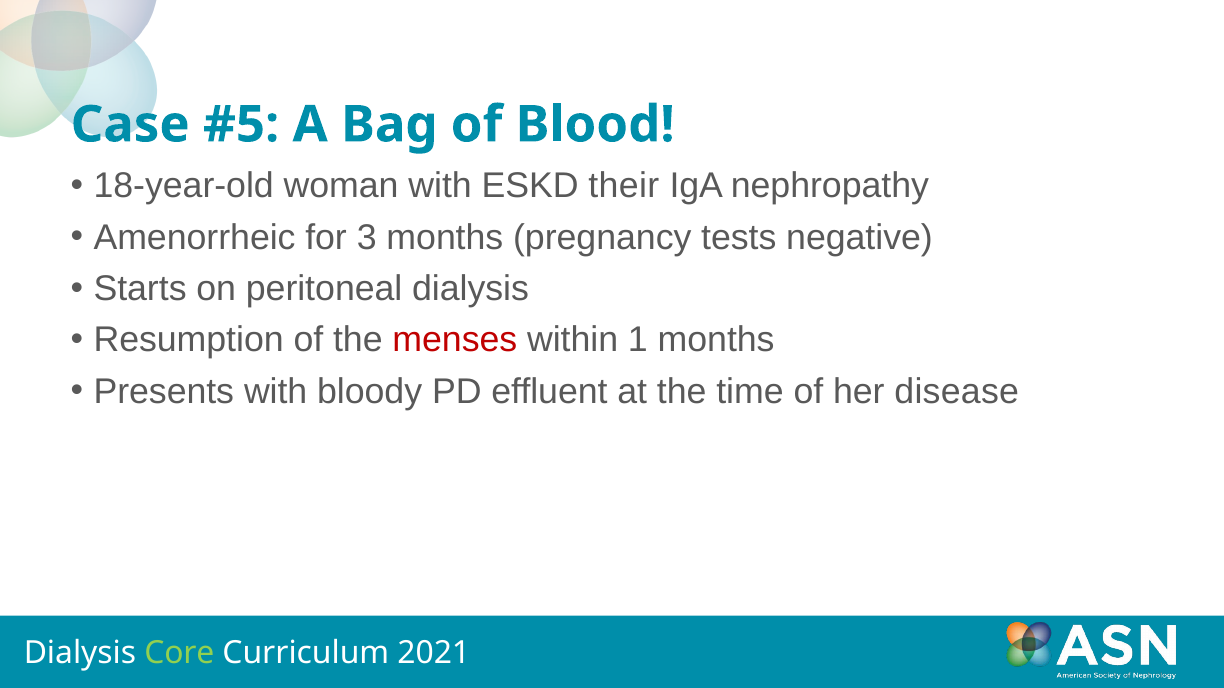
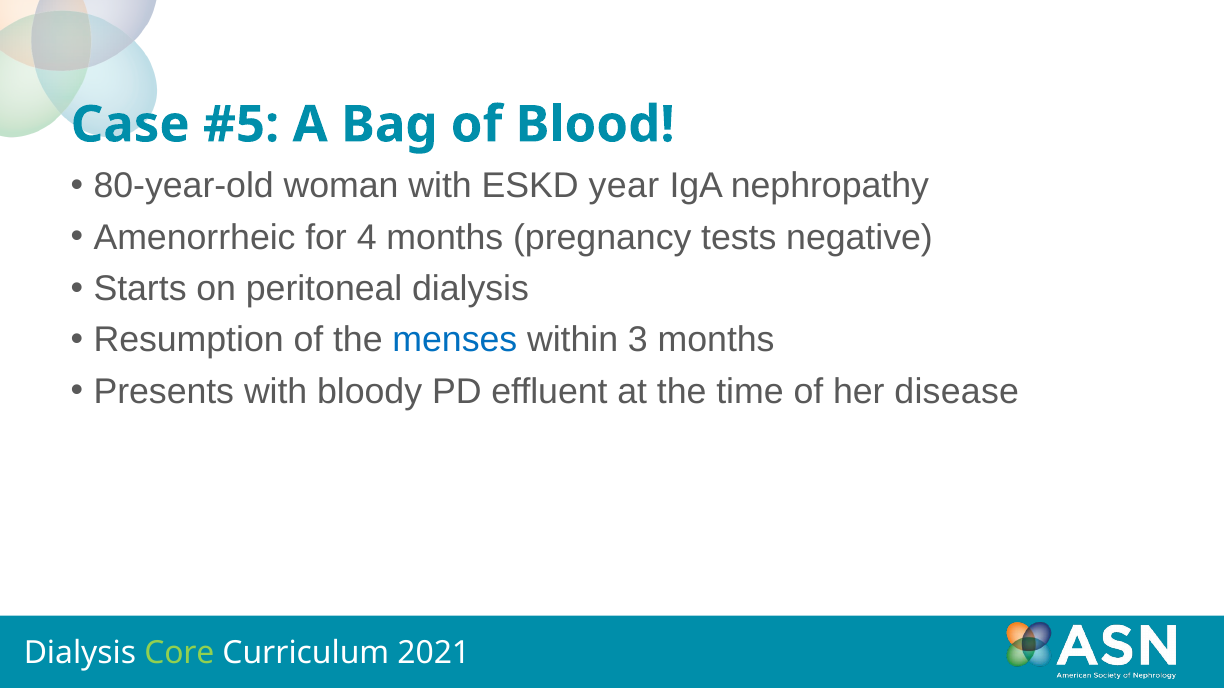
18-year-old: 18-year-old -> 80-year-old
their: their -> year
3: 3 -> 4
menses colour: red -> blue
1: 1 -> 3
